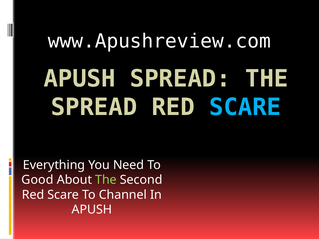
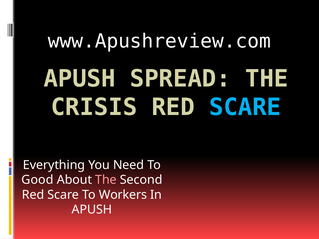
SPREAD at (94, 107): SPREAD -> CRISIS
The at (106, 180) colour: light green -> pink
Channel: Channel -> Workers
